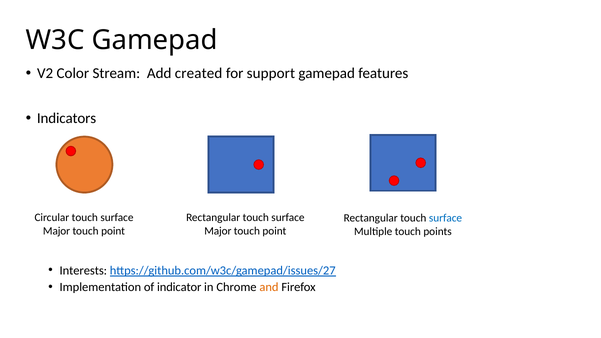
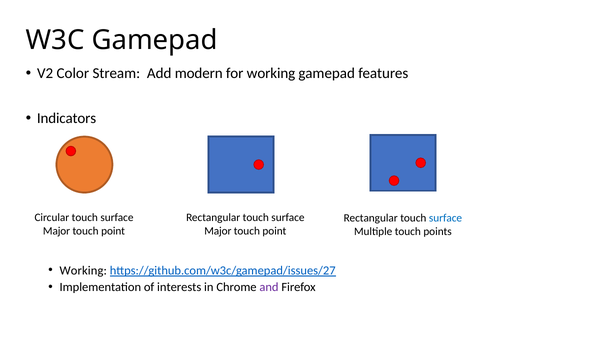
created: created -> modern
for support: support -> working
Interests at (83, 271): Interests -> Working
indicator: indicator -> interests
and colour: orange -> purple
